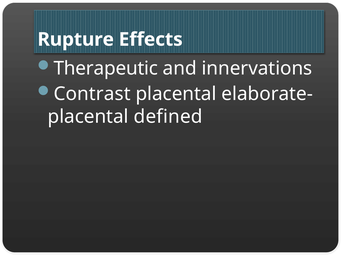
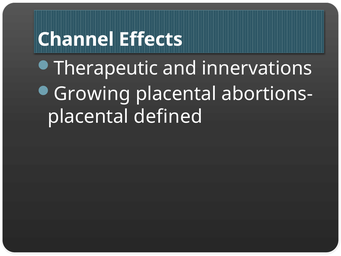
Rupture: Rupture -> Channel
Contrast: Contrast -> Growing
elaborate-: elaborate- -> abortions-
